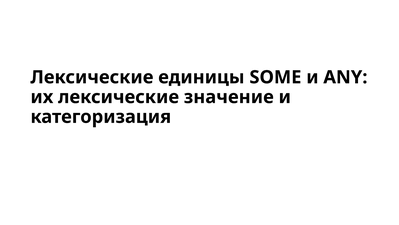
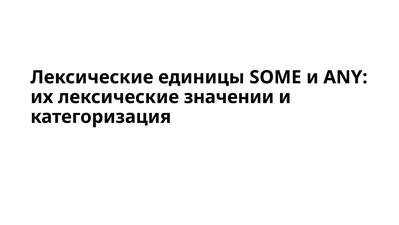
значение: значение -> значении
